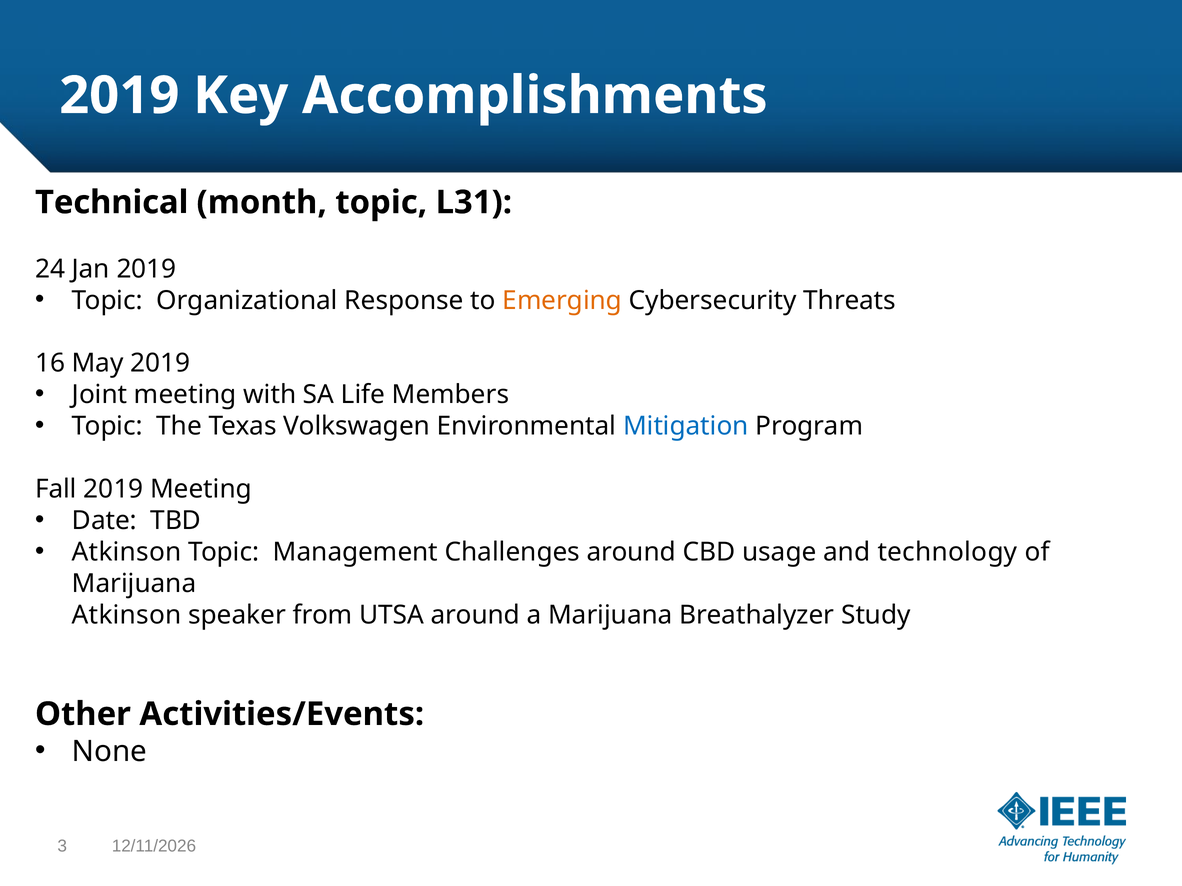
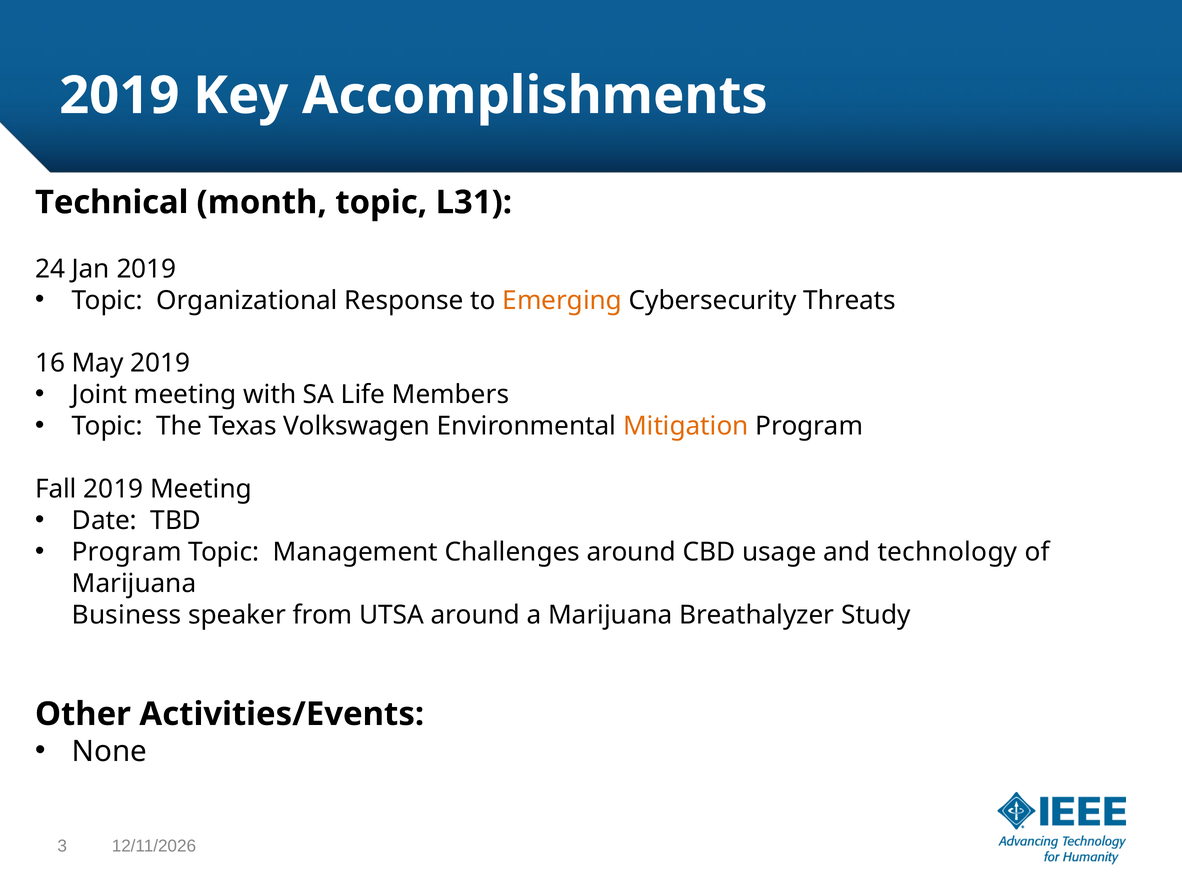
Mitigation colour: blue -> orange
Atkinson at (127, 553): Atkinson -> Program
Atkinson at (127, 616): Atkinson -> Business
